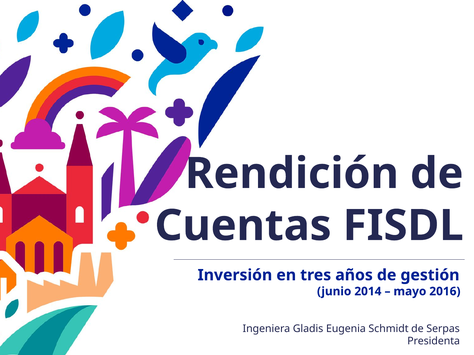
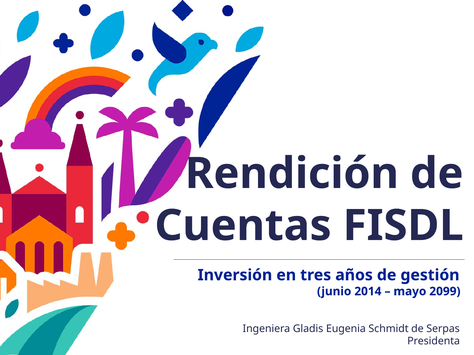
2016: 2016 -> 2099
